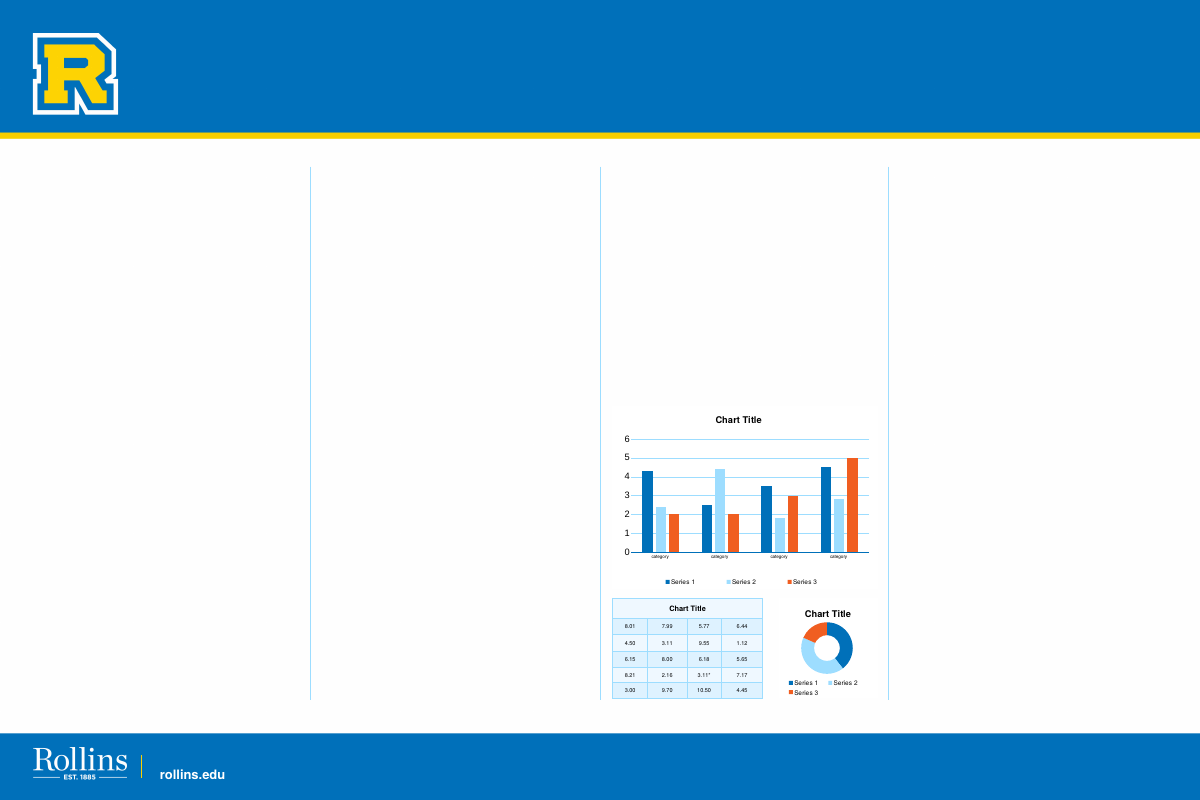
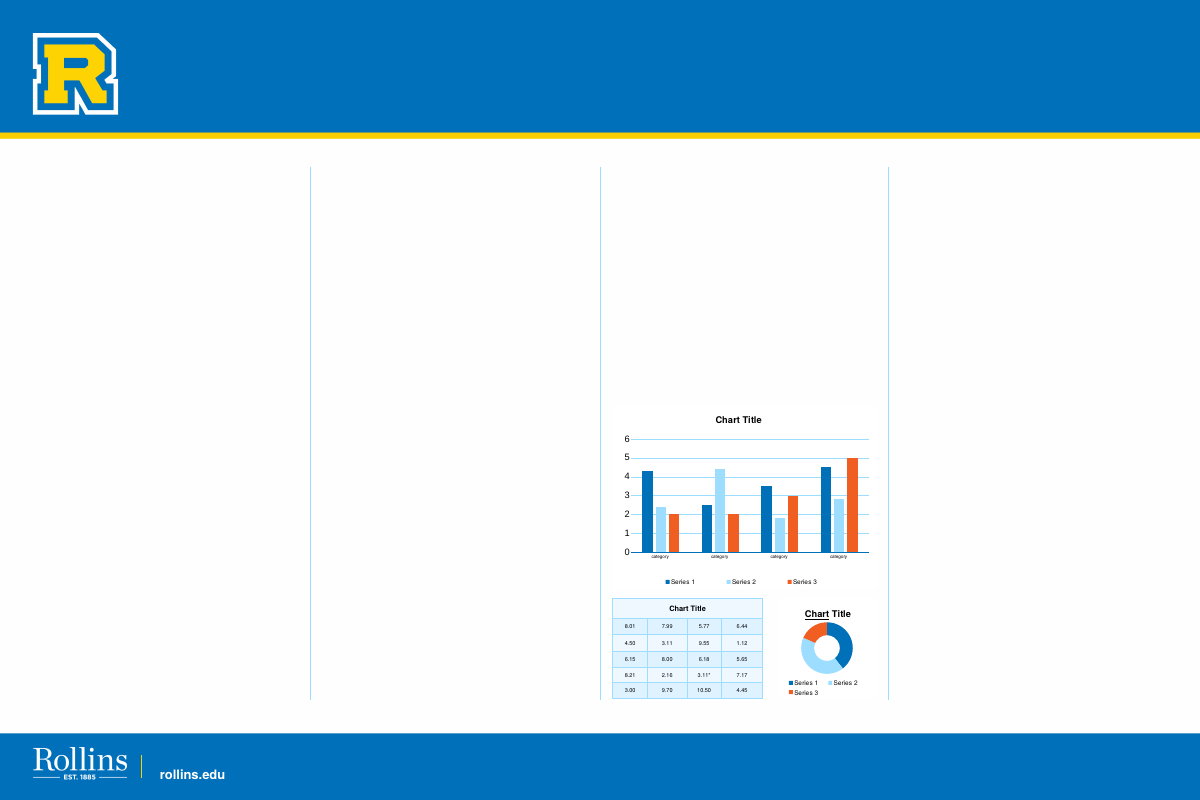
Chart at (817, 615) underline: none -> present
